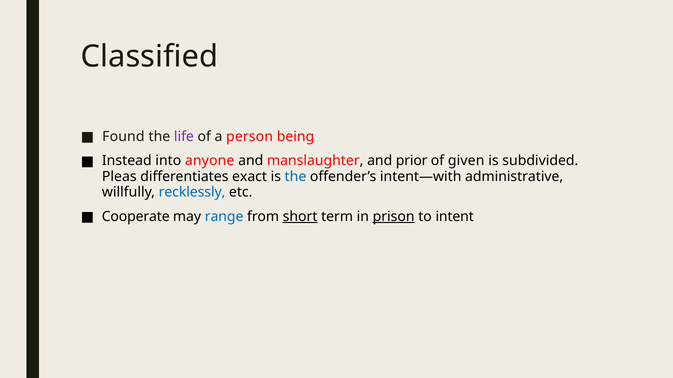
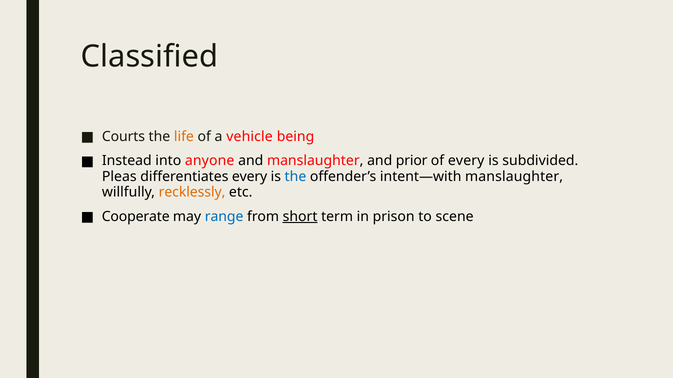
Found: Found -> Courts
life colour: purple -> orange
person: person -> vehicle
of given: given -> every
differentiates exact: exact -> every
intent—with administrative: administrative -> manslaughter
recklessly colour: blue -> orange
prison underline: present -> none
intent: intent -> scene
